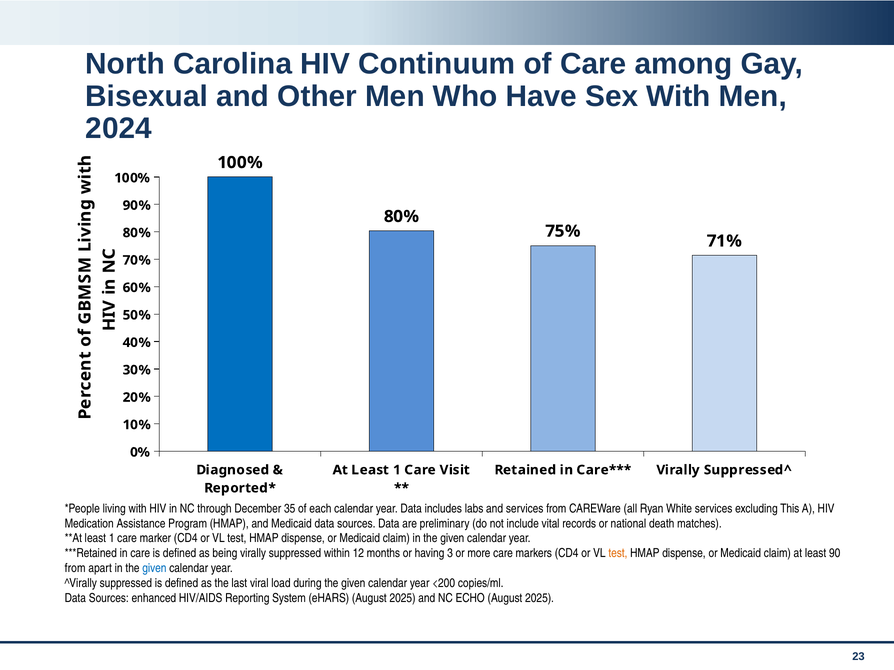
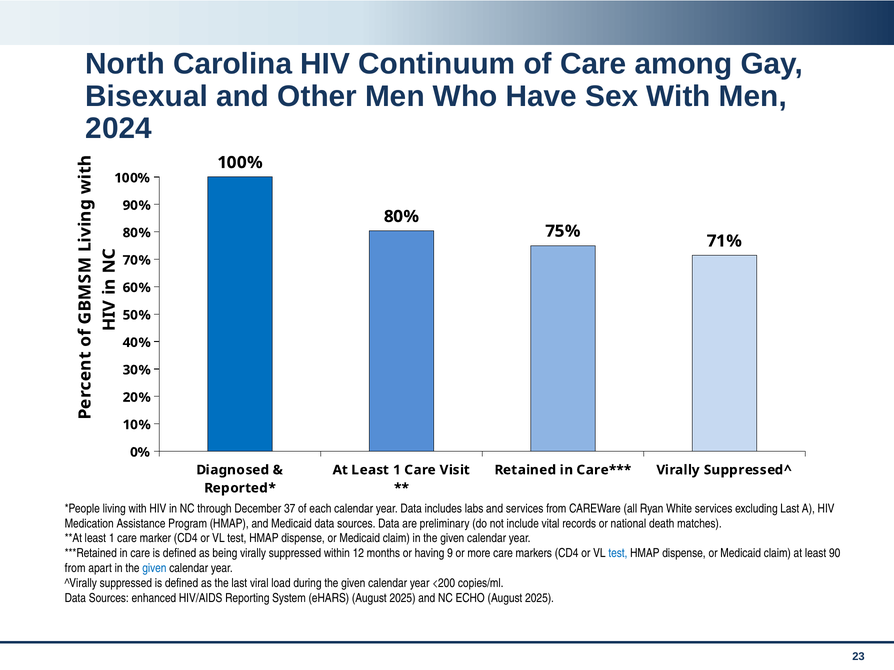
35: 35 -> 37
excluding This: This -> Last
3: 3 -> 9
test at (618, 554) colour: orange -> blue
